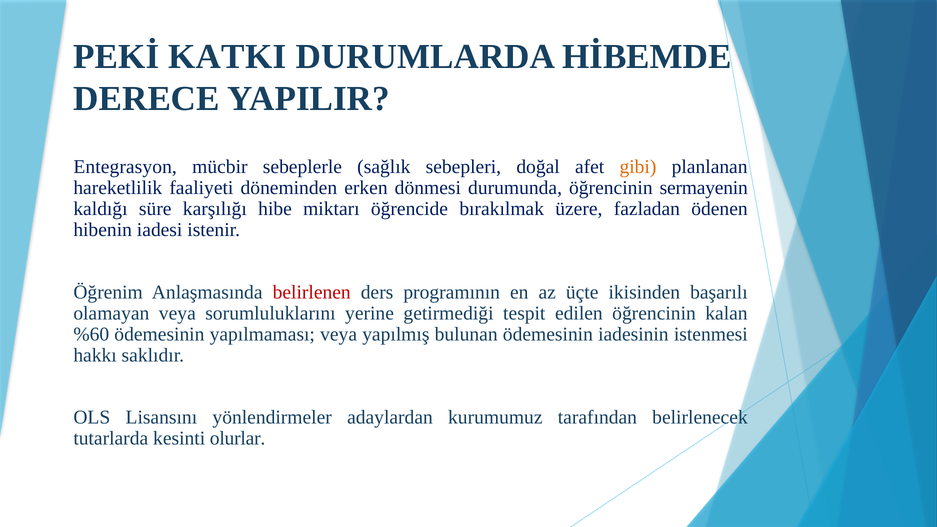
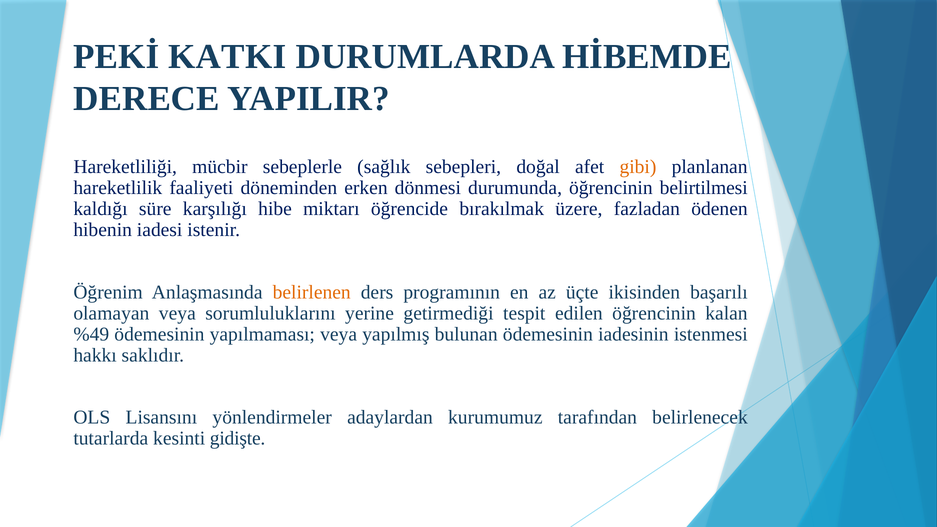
Entegrasyon: Entegrasyon -> Hareketliliği
sermayenin: sermayenin -> belirtilmesi
belirlenen colour: red -> orange
%60: %60 -> %49
olurlar: olurlar -> gidişte
